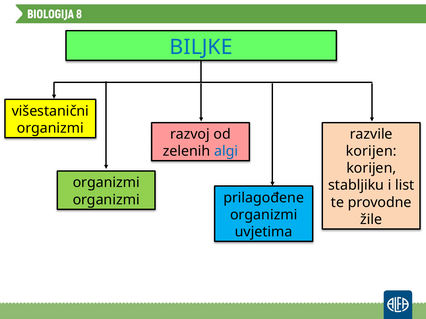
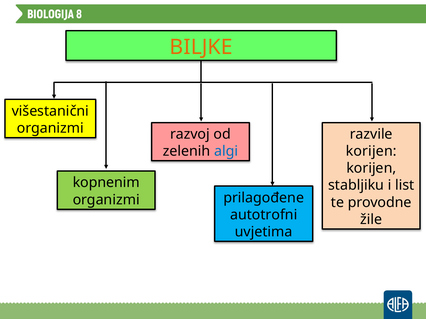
BILJKE colour: blue -> orange
organizmi at (106, 183): organizmi -> kopnenim
organizmi at (264, 215): organizmi -> autotrofni
